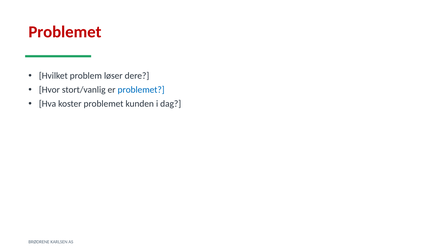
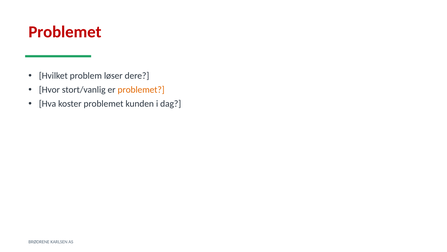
problemet at (141, 90) colour: blue -> orange
